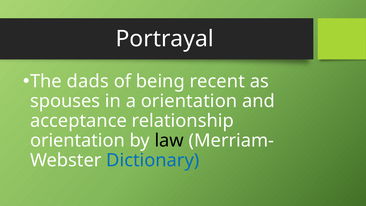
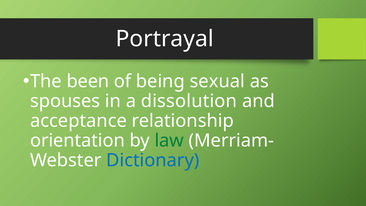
dads: dads -> been
recent: recent -> sexual
a orientation: orientation -> dissolution
law colour: black -> green
